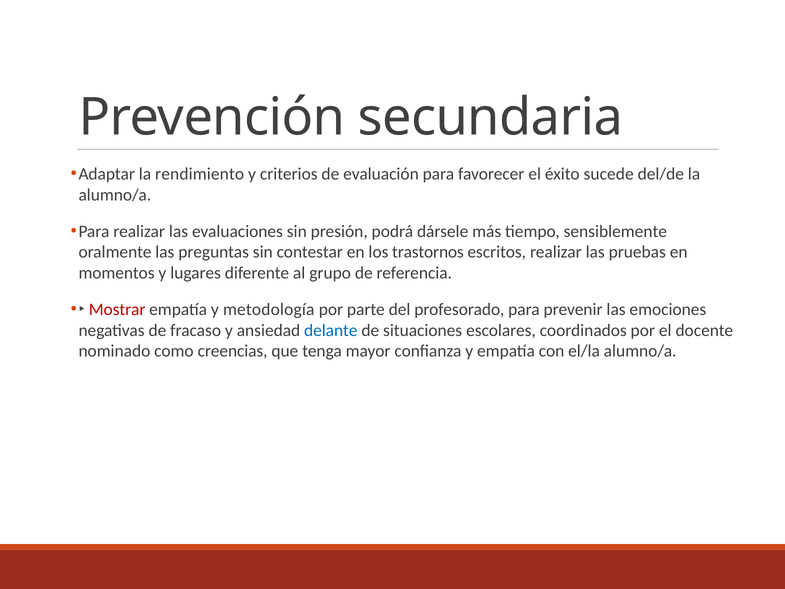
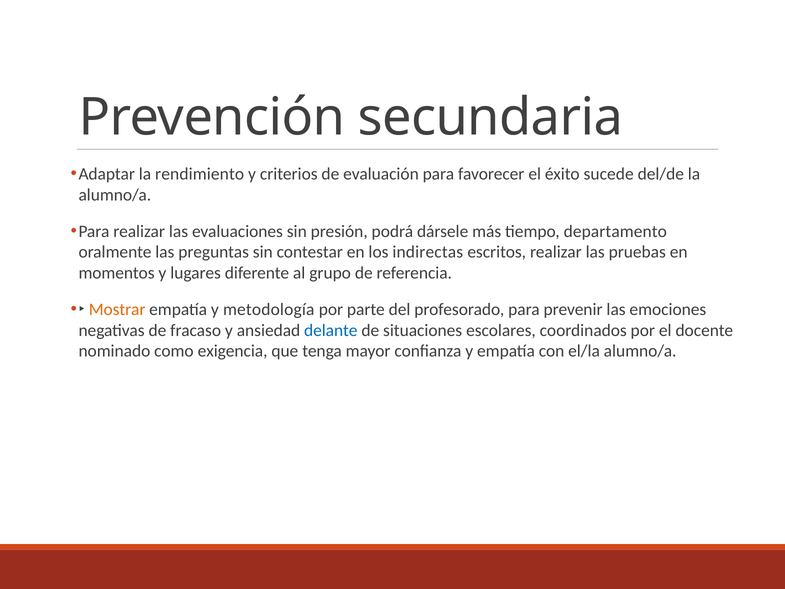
sensiblemente: sensiblemente -> departamento
trastornos: trastornos -> indirectas
Mostrar colour: red -> orange
creencias: creencias -> exigencia
